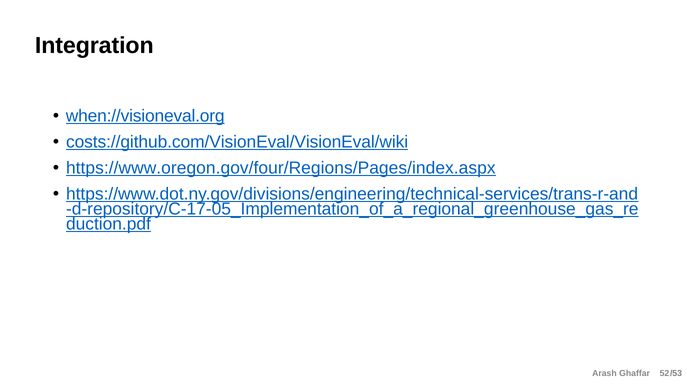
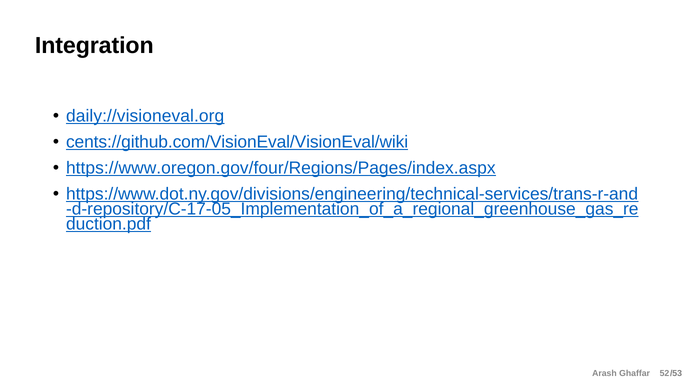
when://visioneval.org: when://visioneval.org -> daily://visioneval.org
costs://github.com/VisionEval/VisionEval/wiki: costs://github.com/VisionEval/VisionEval/wiki -> cents://github.com/VisionEval/VisionEval/wiki
